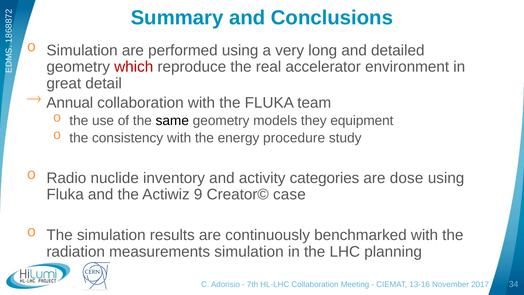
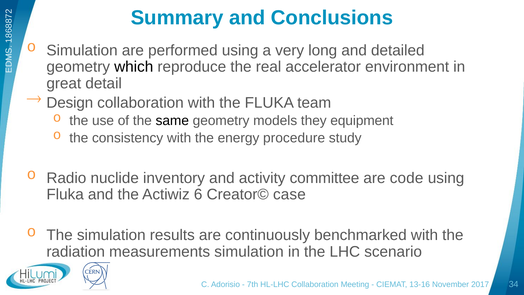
which colour: red -> black
Annual: Annual -> Design
categories: categories -> committee
dose: dose -> code
Actiwiz 9: 9 -> 6
planning: planning -> scenario
